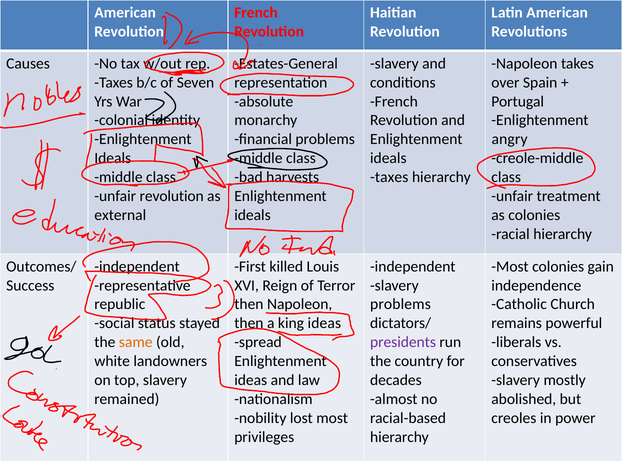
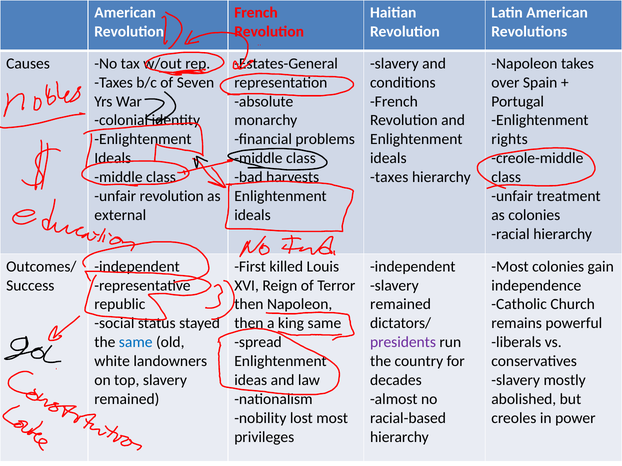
angry: angry -> rights
problems at (400, 305): problems -> remained
king ideas: ideas -> same
same at (136, 343) colour: orange -> blue
